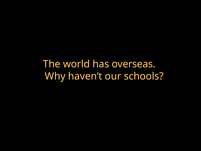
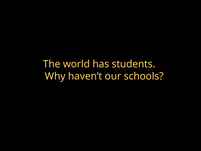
overseas: overseas -> students
